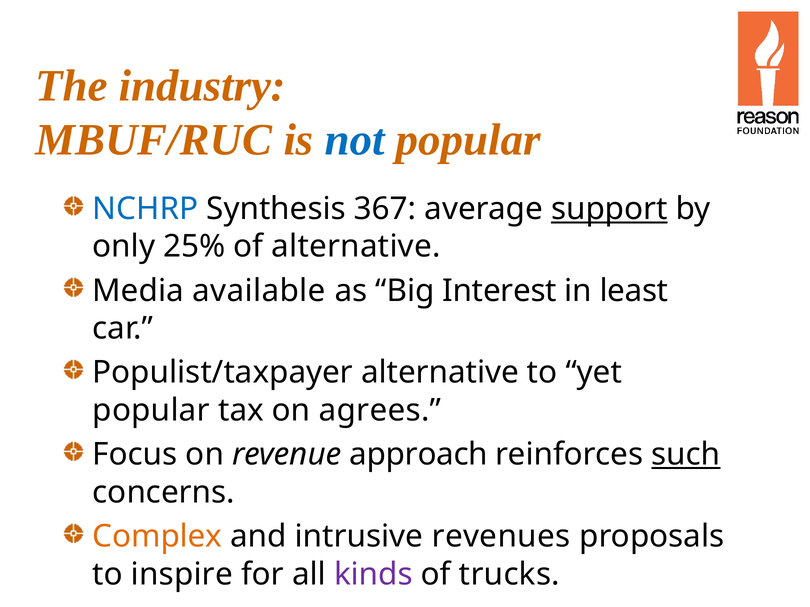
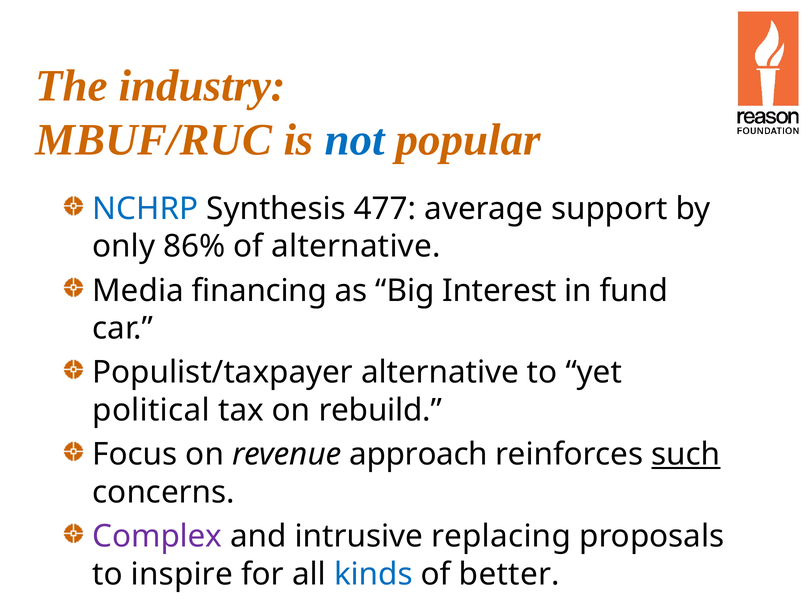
367: 367 -> 477
support underline: present -> none
25%: 25% -> 86%
available: available -> financing
least: least -> fund
popular at (151, 411): popular -> political
agrees: agrees -> rebuild
Complex colour: orange -> purple
revenues: revenues -> replacing
kinds colour: purple -> blue
trucks: trucks -> better
